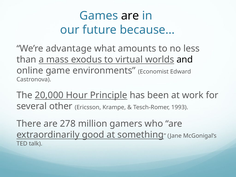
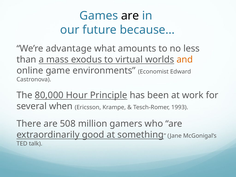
and colour: black -> orange
20,000: 20,000 -> 80,000
other: other -> when
278: 278 -> 508
